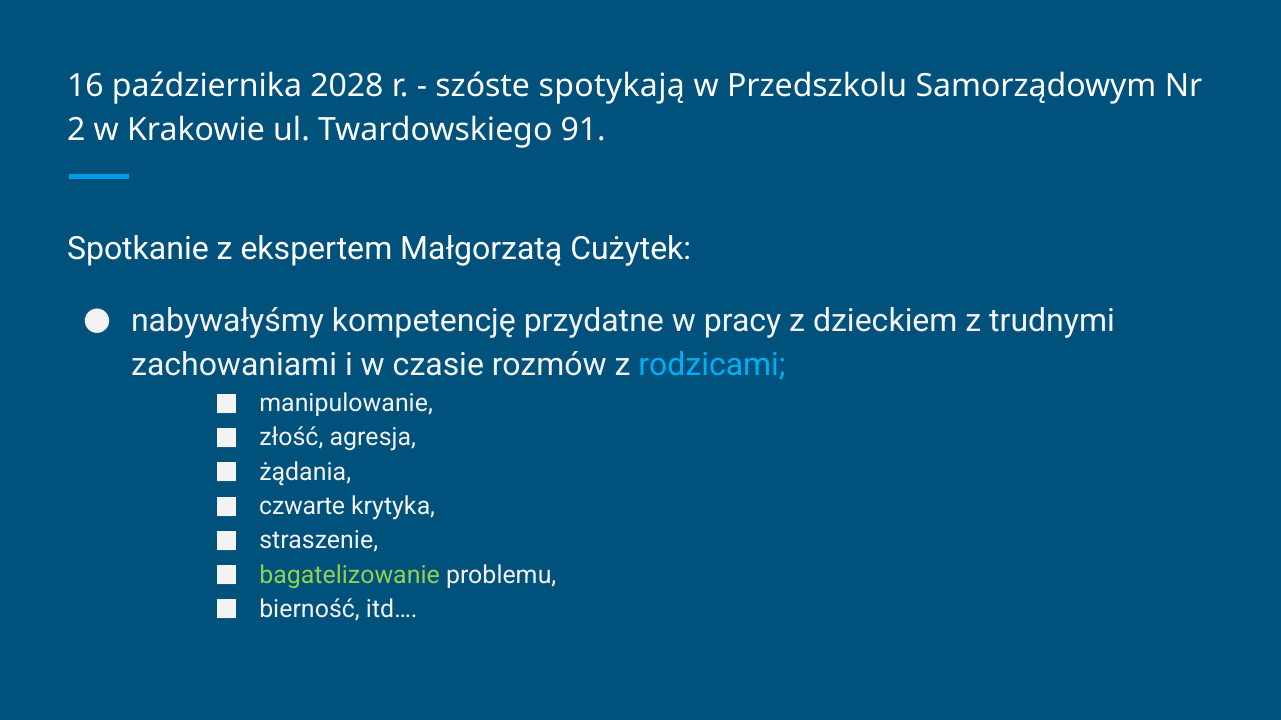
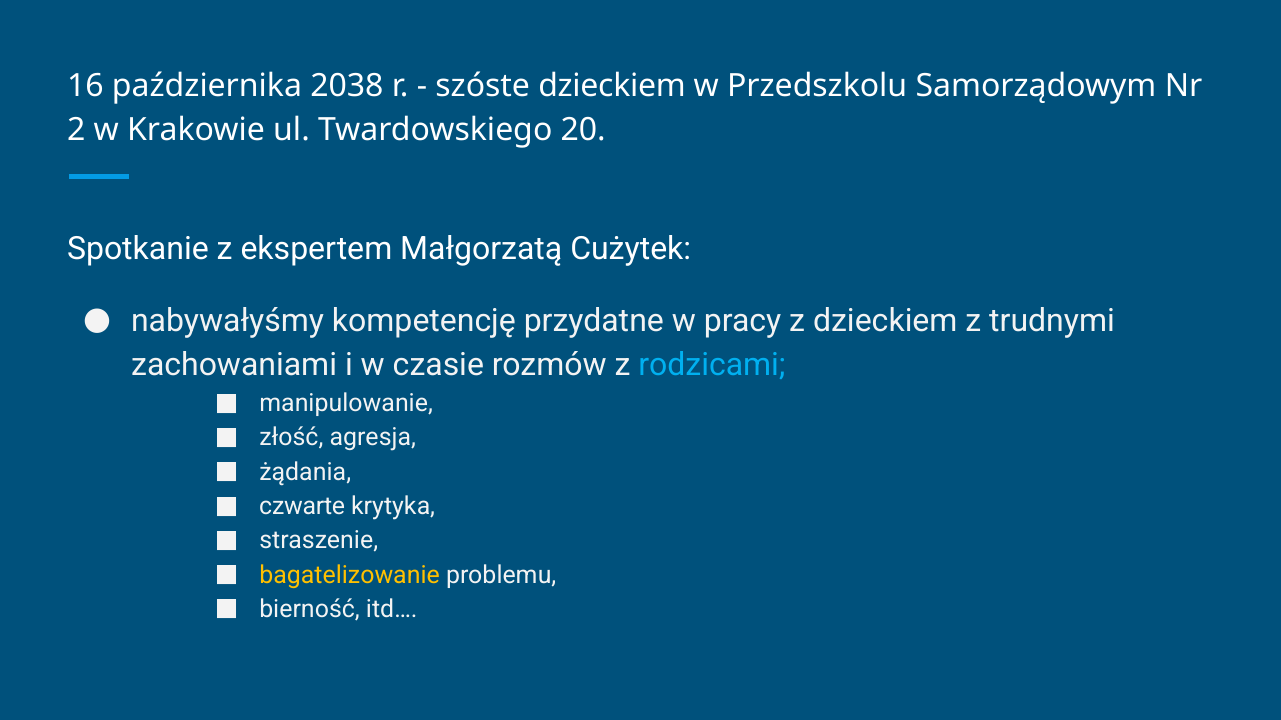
2028: 2028 -> 2038
szóste spotykają: spotykają -> dzieckiem
91: 91 -> 20
bagatelizowanie colour: light green -> yellow
